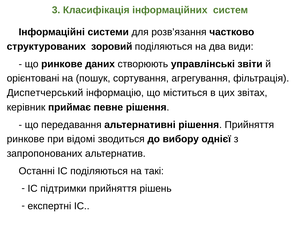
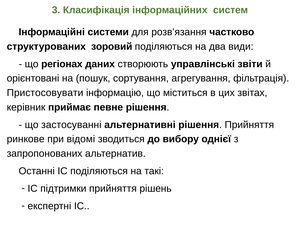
що ринкове: ринкове -> регіонах
Диспетчерський: Диспетчерський -> Пристосовувати
передавання: передавання -> застосуванні
